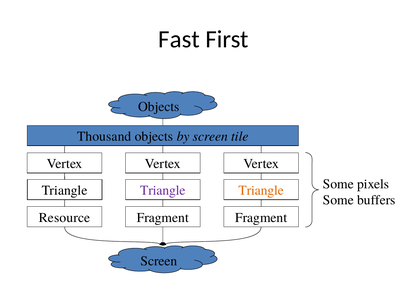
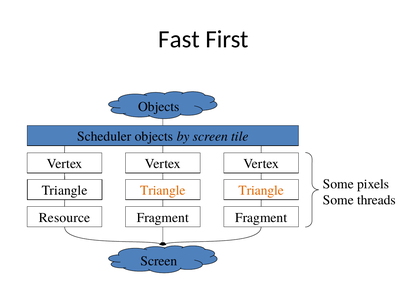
Thousand: Thousand -> Scheduler
Triangle at (163, 191) colour: purple -> orange
buffers: buffers -> threads
